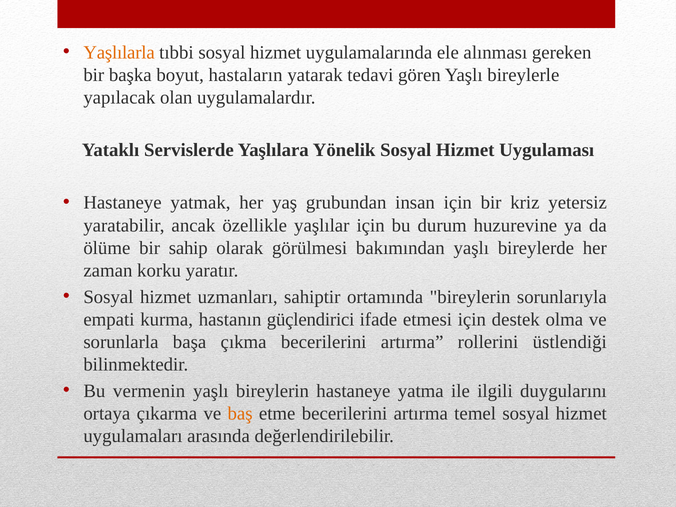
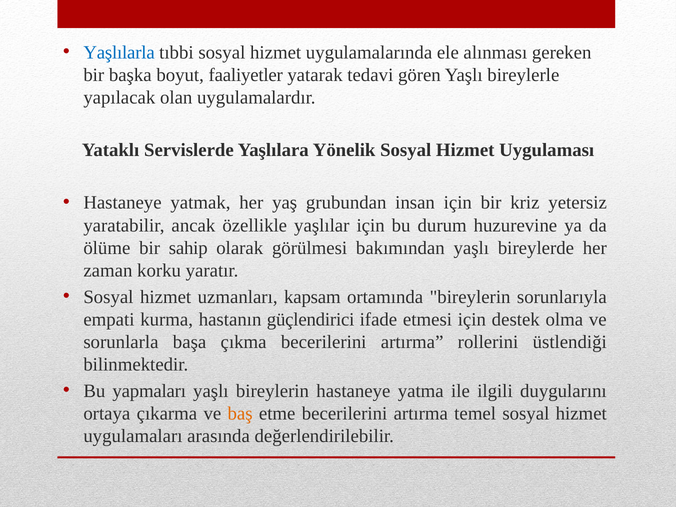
Yaşlılarla colour: orange -> blue
hastaların: hastaların -> faaliyetler
sahiptir: sahiptir -> kapsam
vermenin: vermenin -> yapmaları
